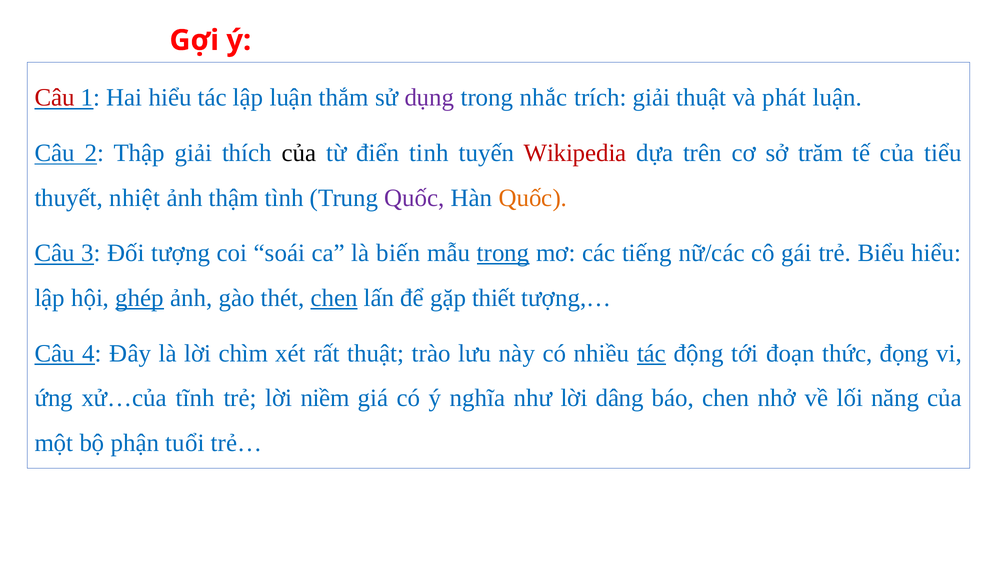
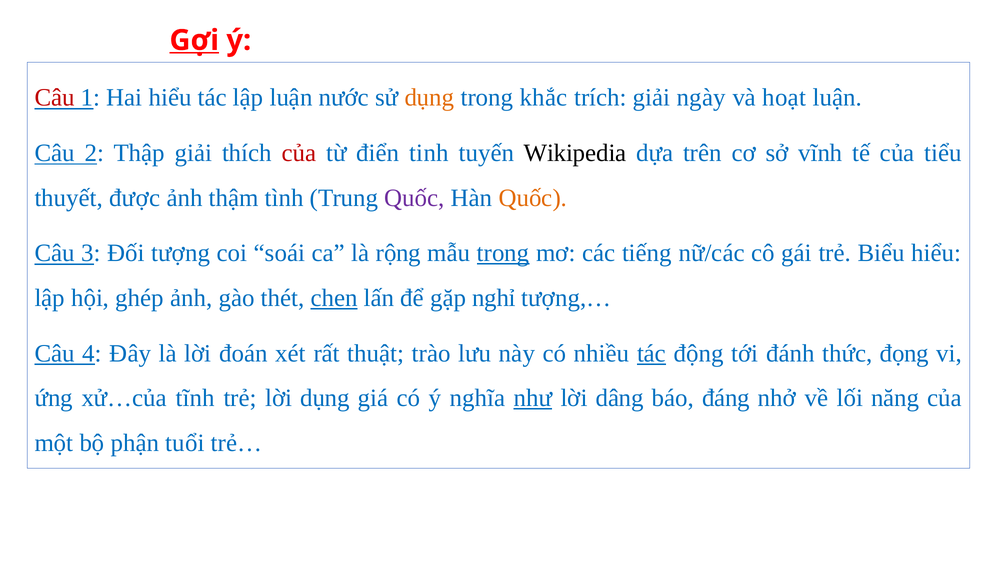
Gợi underline: none -> present
thắm: thắm -> nước
dụng at (429, 98) colour: purple -> orange
nhắc: nhắc -> khắc
giải thuật: thuật -> ngày
phát: phát -> hoạt
của at (299, 153) colour: black -> red
Wikipedia colour: red -> black
trăm: trăm -> vĩnh
nhiệt: nhiệt -> được
biến: biến -> rộng
ghép underline: present -> none
thiết: thiết -> nghỉ
chìm: chìm -> đoán
đoạn: đoạn -> đánh
lời niềm: niềm -> dụng
như underline: none -> present
báo chen: chen -> đáng
